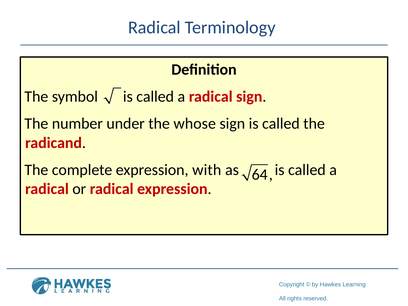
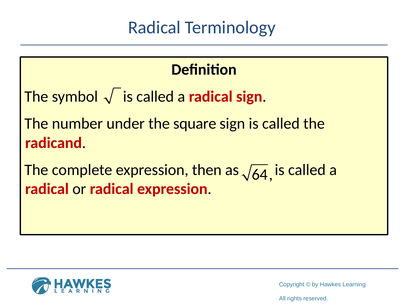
whose: whose -> square
with: with -> then
